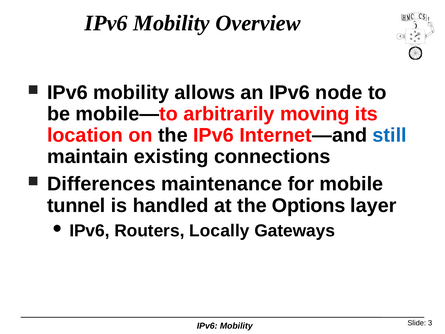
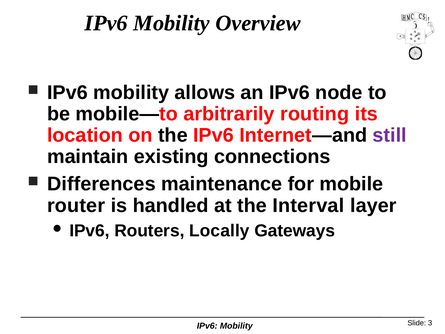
moving: moving -> routing
still colour: blue -> purple
tunnel: tunnel -> router
Options: Options -> Interval
